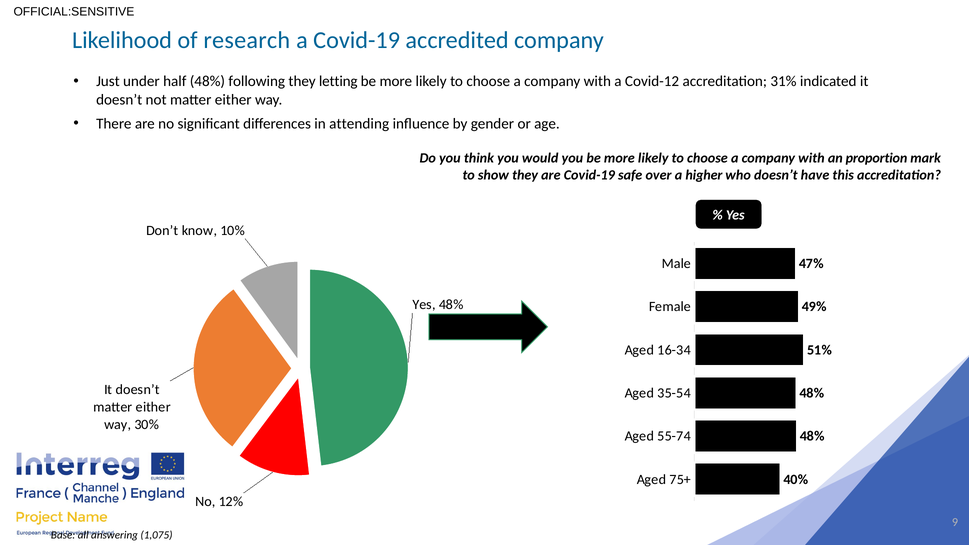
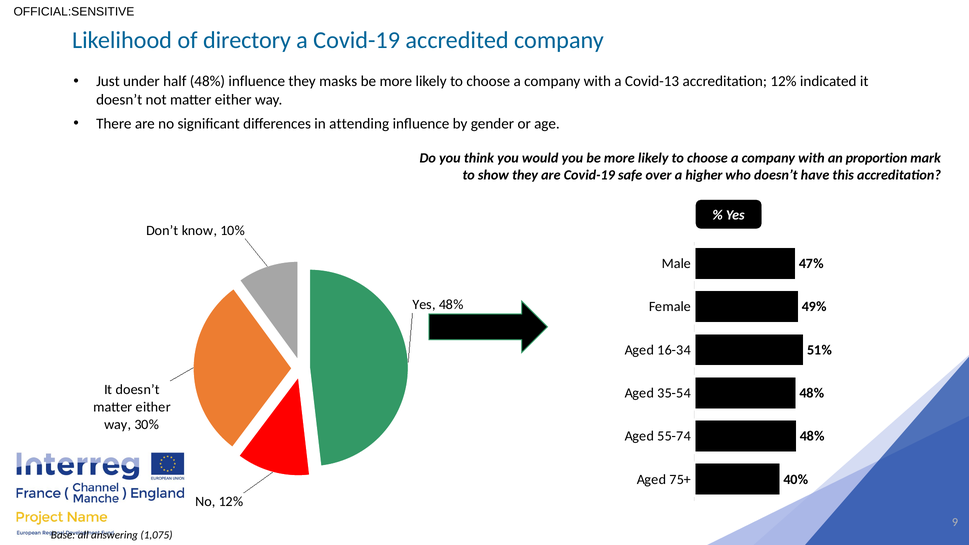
research: research -> directory
48% following: following -> influence
letting: letting -> masks
Covid-12: Covid-12 -> Covid-13
accreditation 31%: 31% -> 12%
